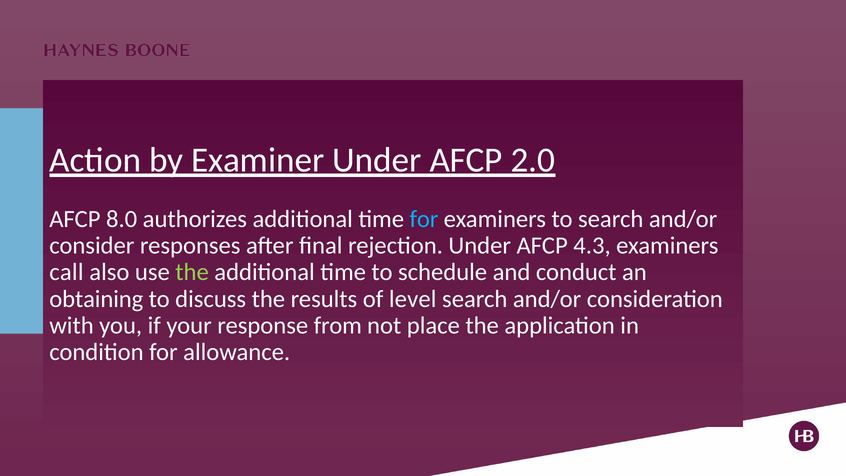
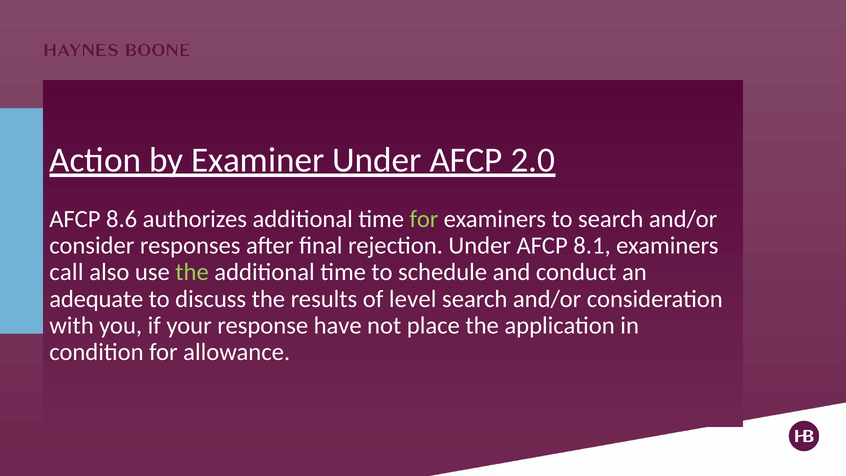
8.0: 8.0 -> 8.6
for at (424, 219) colour: light blue -> light green
4.3: 4.3 -> 8.1
obtaining: obtaining -> adequate
from: from -> have
